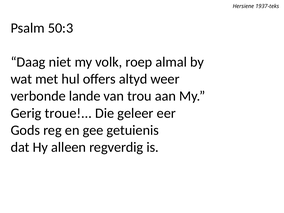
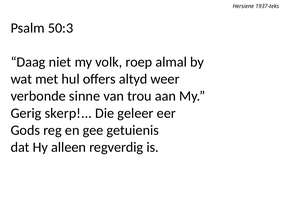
lande: lande -> sinne
troue: troue -> skerp
